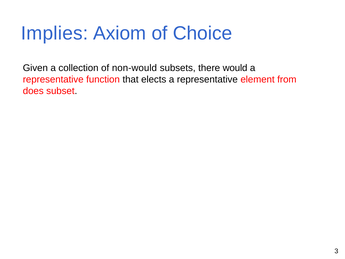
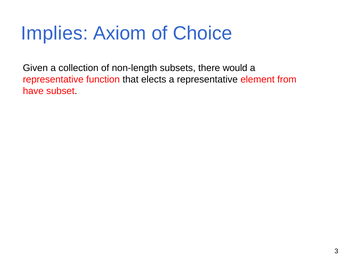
non-would: non-would -> non-length
does: does -> have
